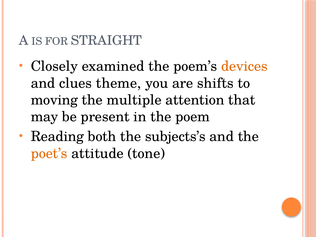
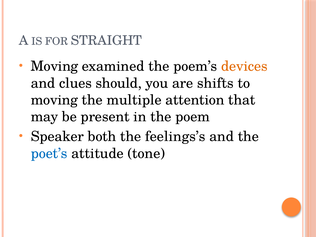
Closely at (54, 66): Closely -> Moving
theme: theme -> should
Reading: Reading -> Speaker
subjects’s: subjects’s -> feelings’s
poet’s colour: orange -> blue
